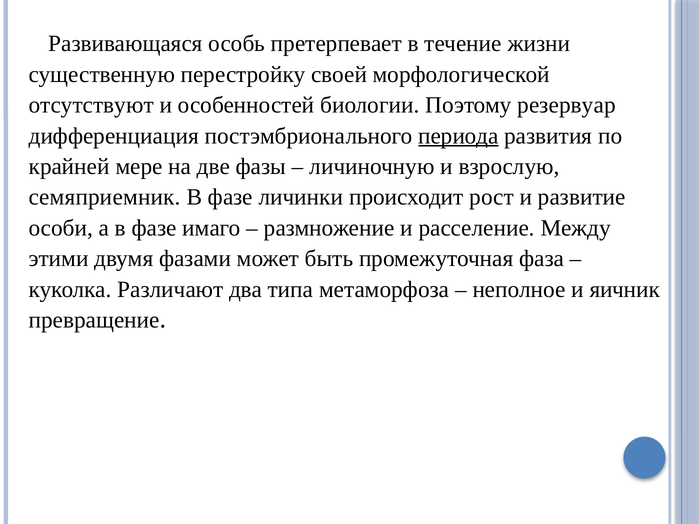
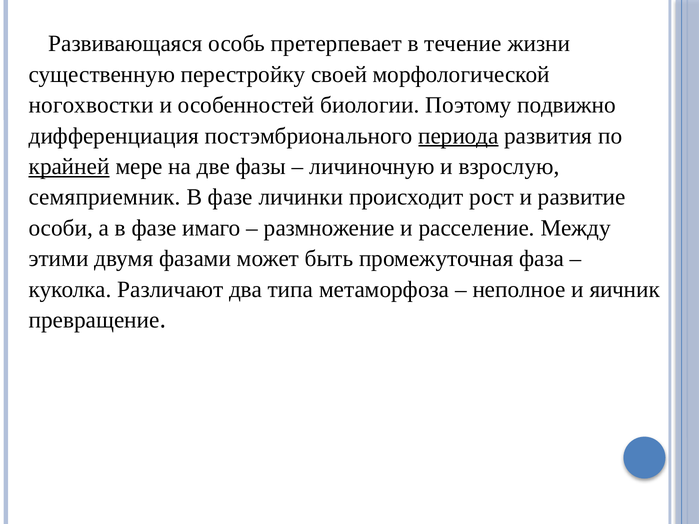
отсутствуют: отсутствуют -> ногохвостки
резервуар: резервуар -> подвижно
крайней underline: none -> present
